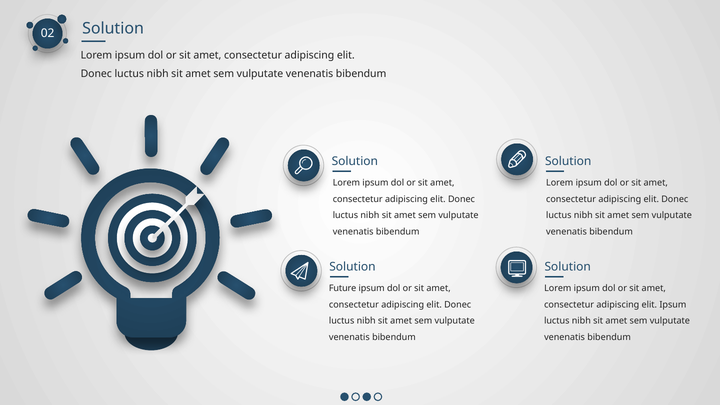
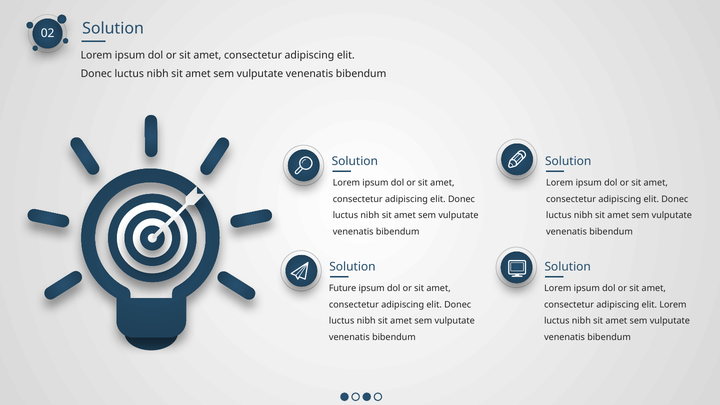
elit Ipsum: Ipsum -> Lorem
